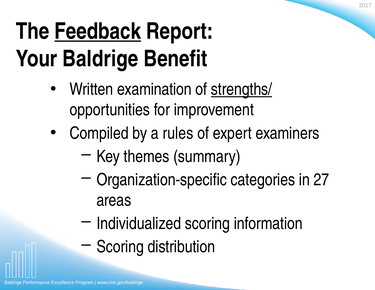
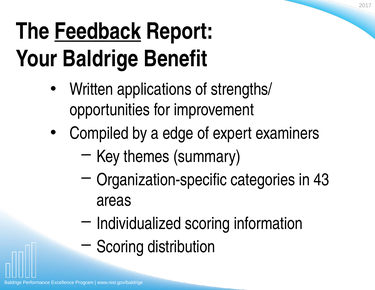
examination: examination -> applications
strengths/ underline: present -> none
rules: rules -> edge
27: 27 -> 43
